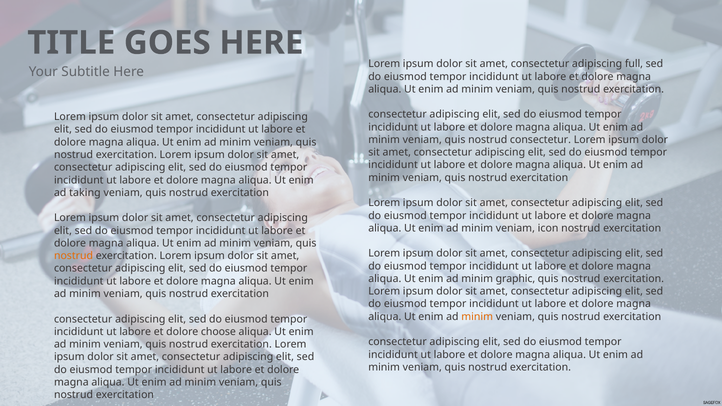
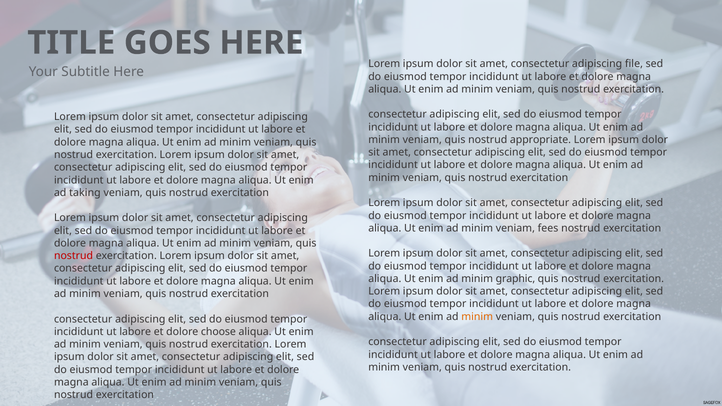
full: full -> file
nostrud consectetur: consectetur -> appropriate
icon: icon -> fees
nostrud at (74, 256) colour: orange -> red
